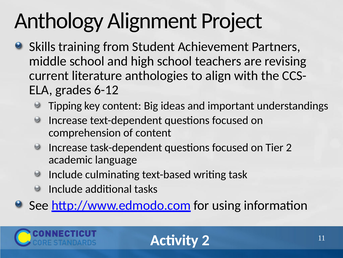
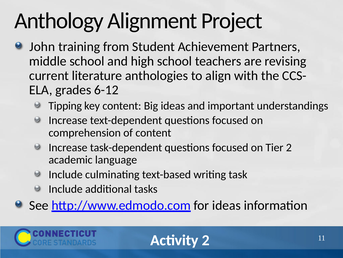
Skills: Skills -> John
for using: using -> ideas
